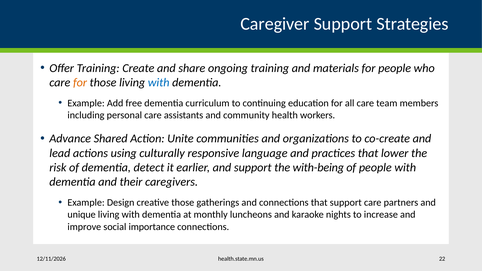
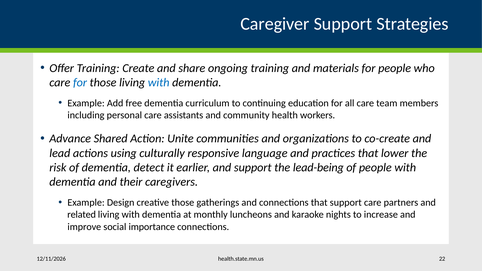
for at (80, 83) colour: orange -> blue
with-being: with-being -> lead-being
unique: unique -> related
